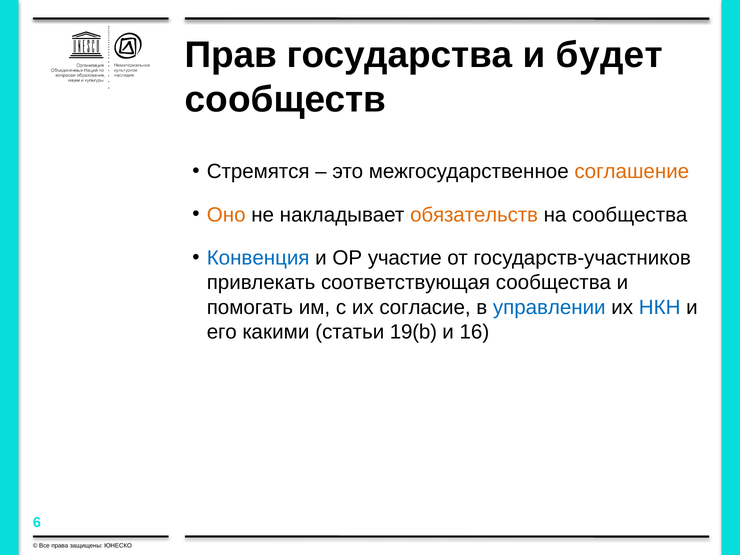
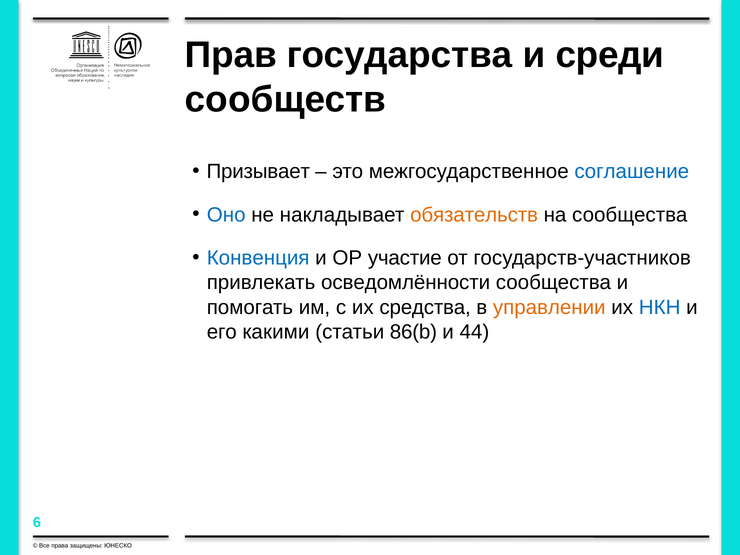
будет: будет -> среди
Стремятся: Стремятся -> Призывает
соглашение colour: orange -> blue
Оно colour: orange -> blue
соответствующая: соответствующая -> осведомлённости
согласие: согласие -> средства
управлении colour: blue -> orange
19(b: 19(b -> 86(b
16: 16 -> 44
